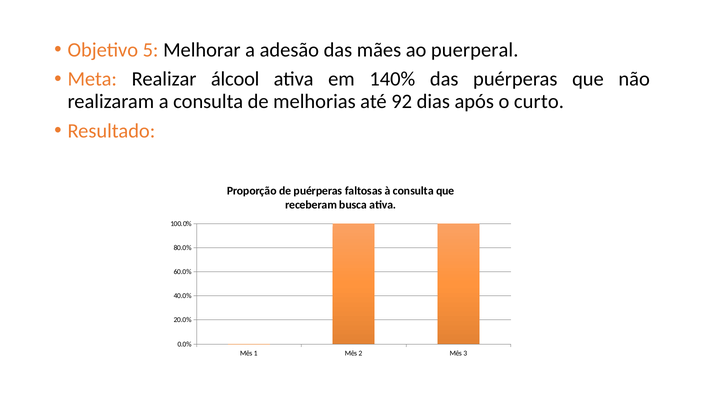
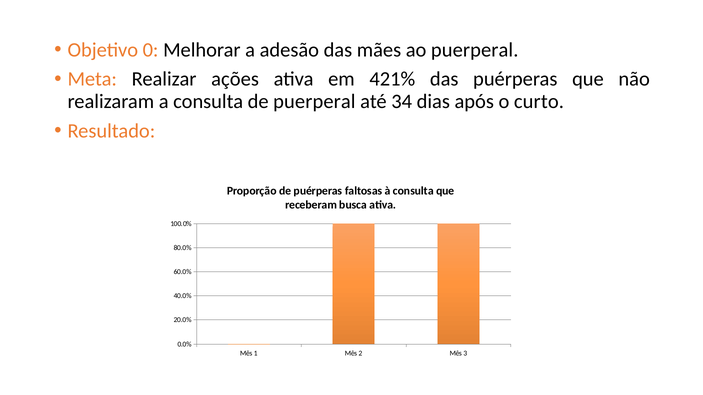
5: 5 -> 0
álcool: álcool -> ações
140%: 140% -> 421%
de melhorias: melhorias -> puerperal
92: 92 -> 34
